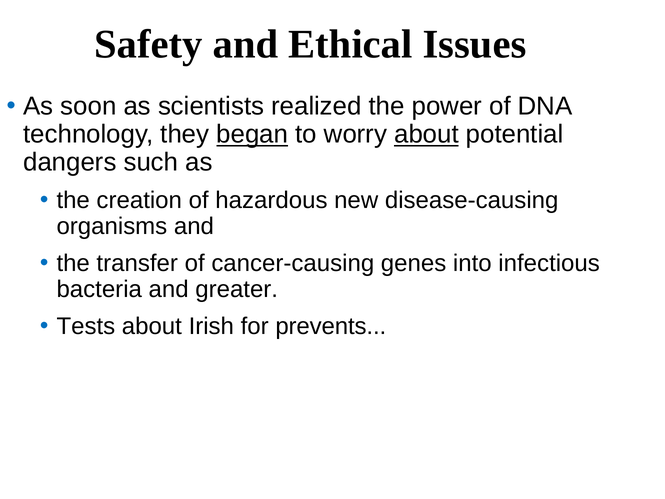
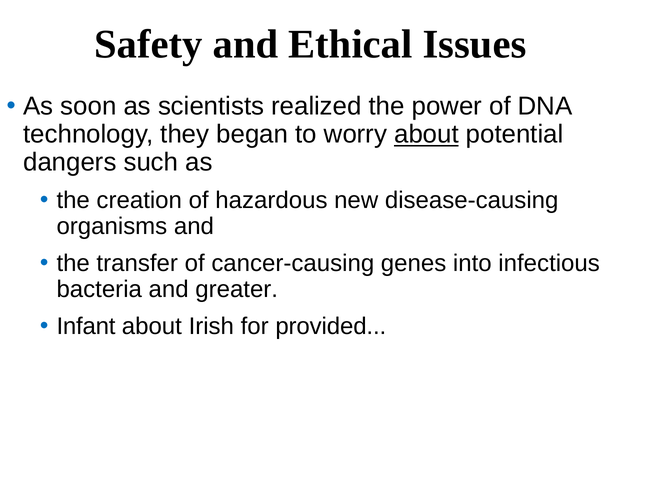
began underline: present -> none
Tests: Tests -> Infant
prevents: prevents -> provided
